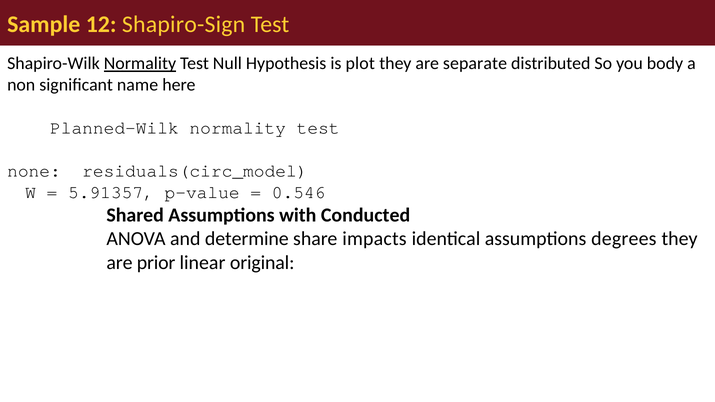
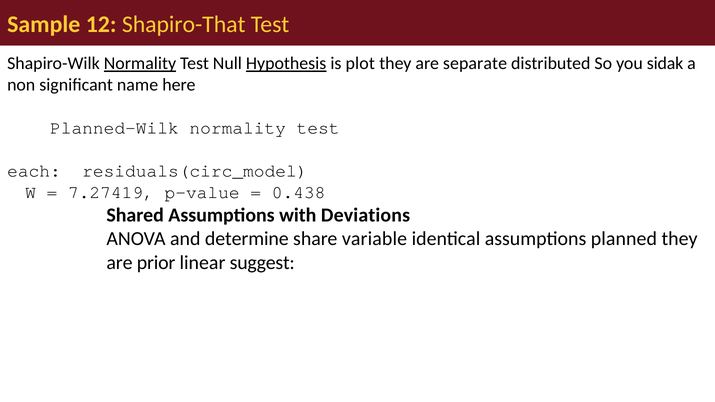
Shapiro-Sign: Shapiro-Sign -> Shapiro-That
Hypothesis underline: none -> present
body: body -> sidak
none: none -> each
5.91357: 5.91357 -> 7.27419
0.546: 0.546 -> 0.438
Conducted: Conducted -> Deviations
impacts: impacts -> variable
degrees: degrees -> planned
original: original -> suggest
